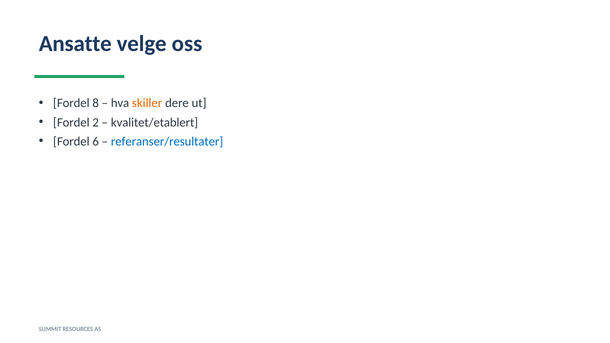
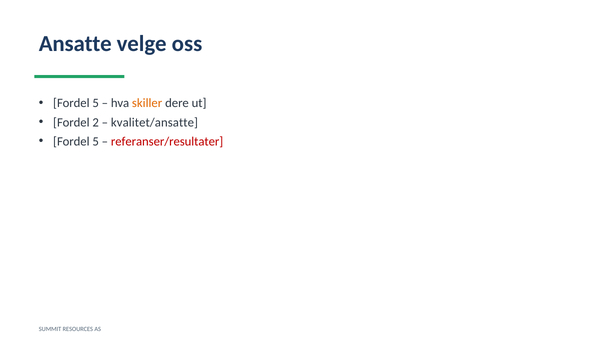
8 at (96, 103): 8 -> 5
kvalitet/etablert: kvalitet/etablert -> kvalitet/ansatte
6 at (96, 141): 6 -> 5
referanser/resultater colour: blue -> red
